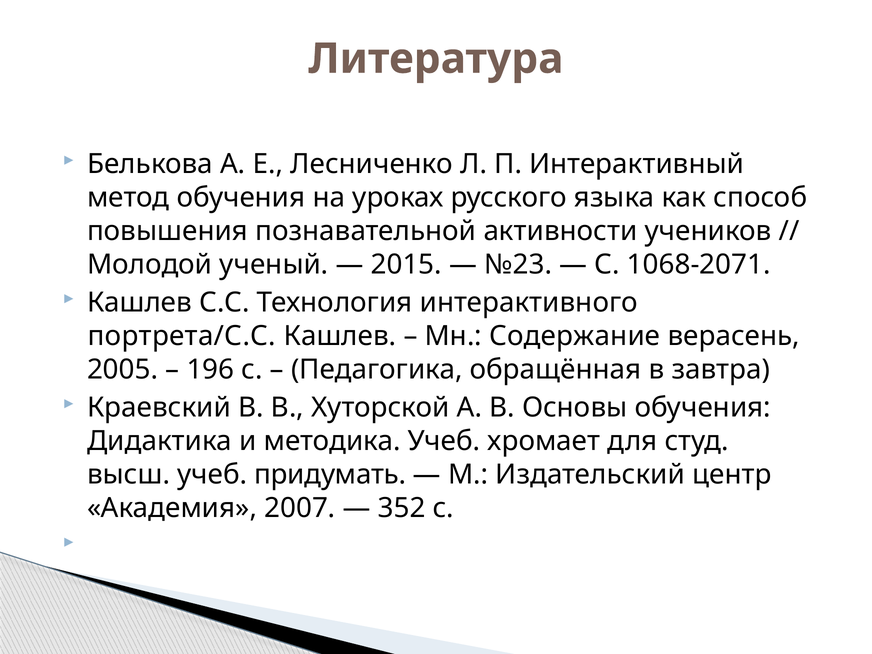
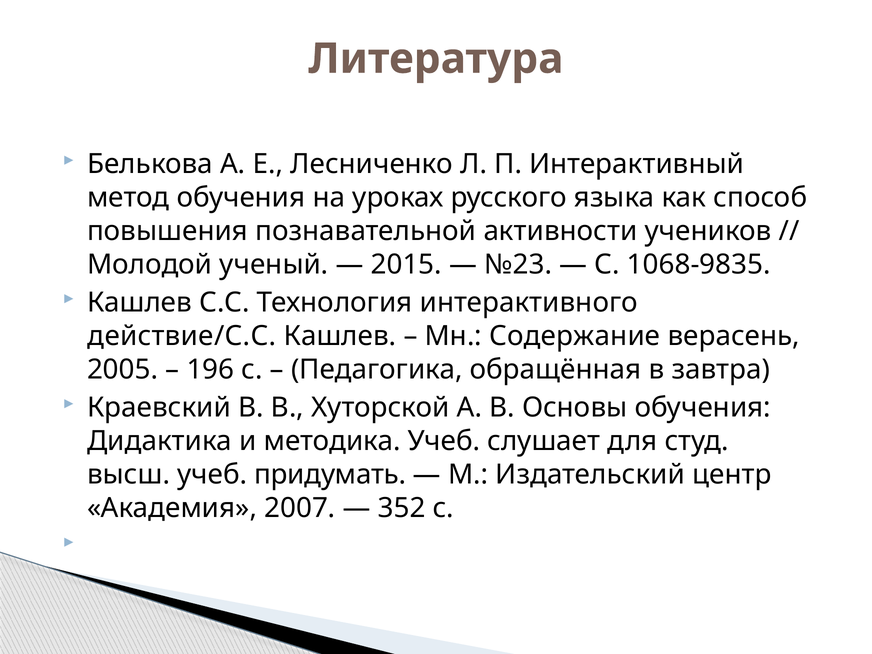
1068-2071: 1068-2071 -> 1068-9835
портрета/С.С: портрета/С.С -> действие/С.С
хромает: хромает -> слушает
